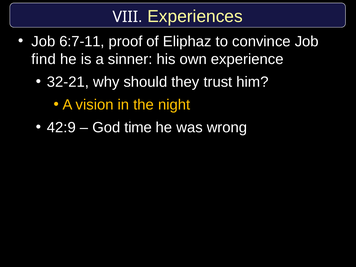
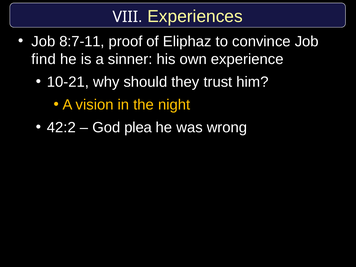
6:7-11: 6:7-11 -> 8:7-11
32-21: 32-21 -> 10-21
42:9: 42:9 -> 42:2
time: time -> plea
